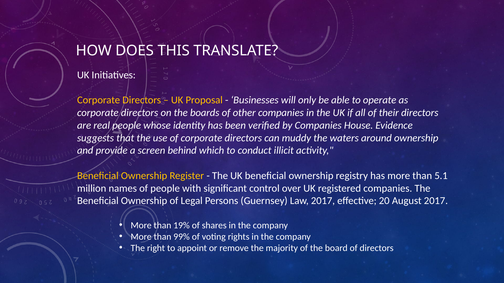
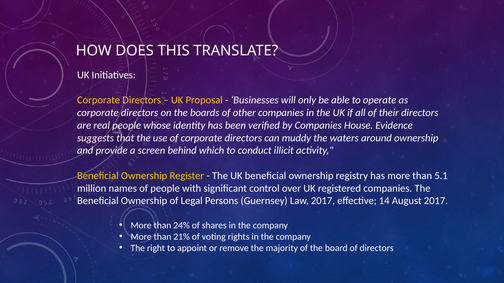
20: 20 -> 14
19%: 19% -> 24%
99%: 99% -> 21%
